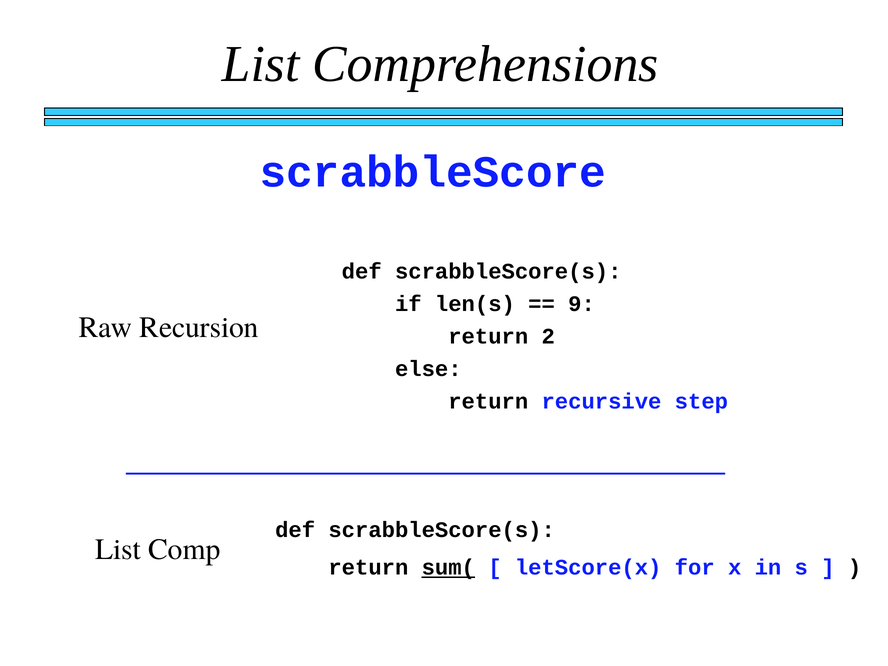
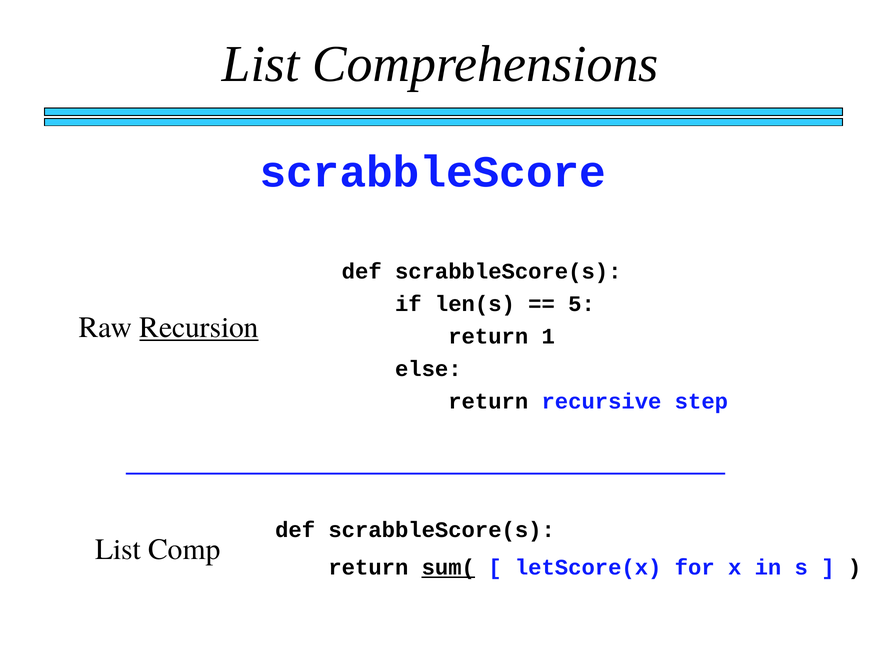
9: 9 -> 5
Recursion underline: none -> present
2: 2 -> 1
